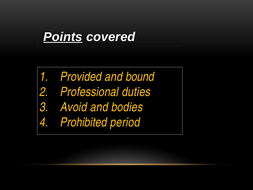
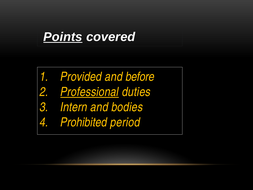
bound: bound -> before
Professional underline: none -> present
Avoid: Avoid -> Intern
